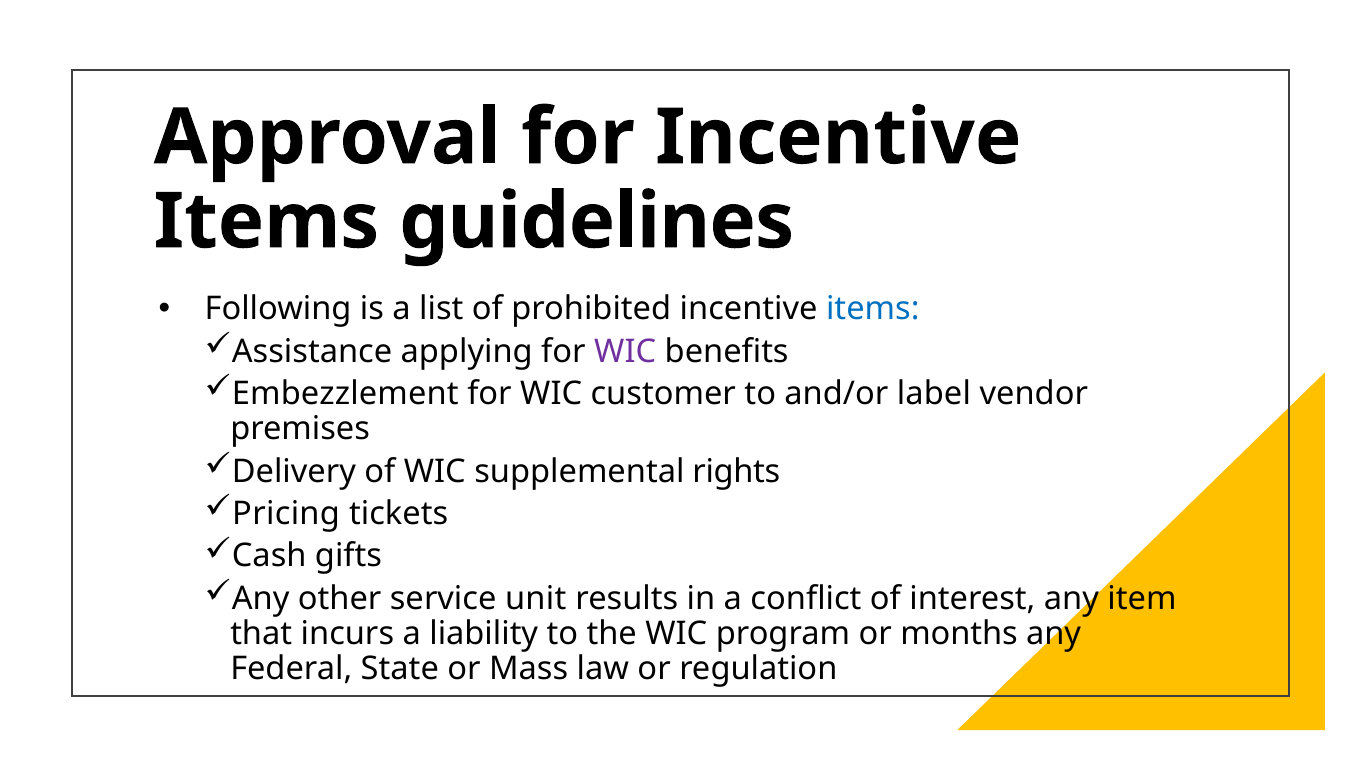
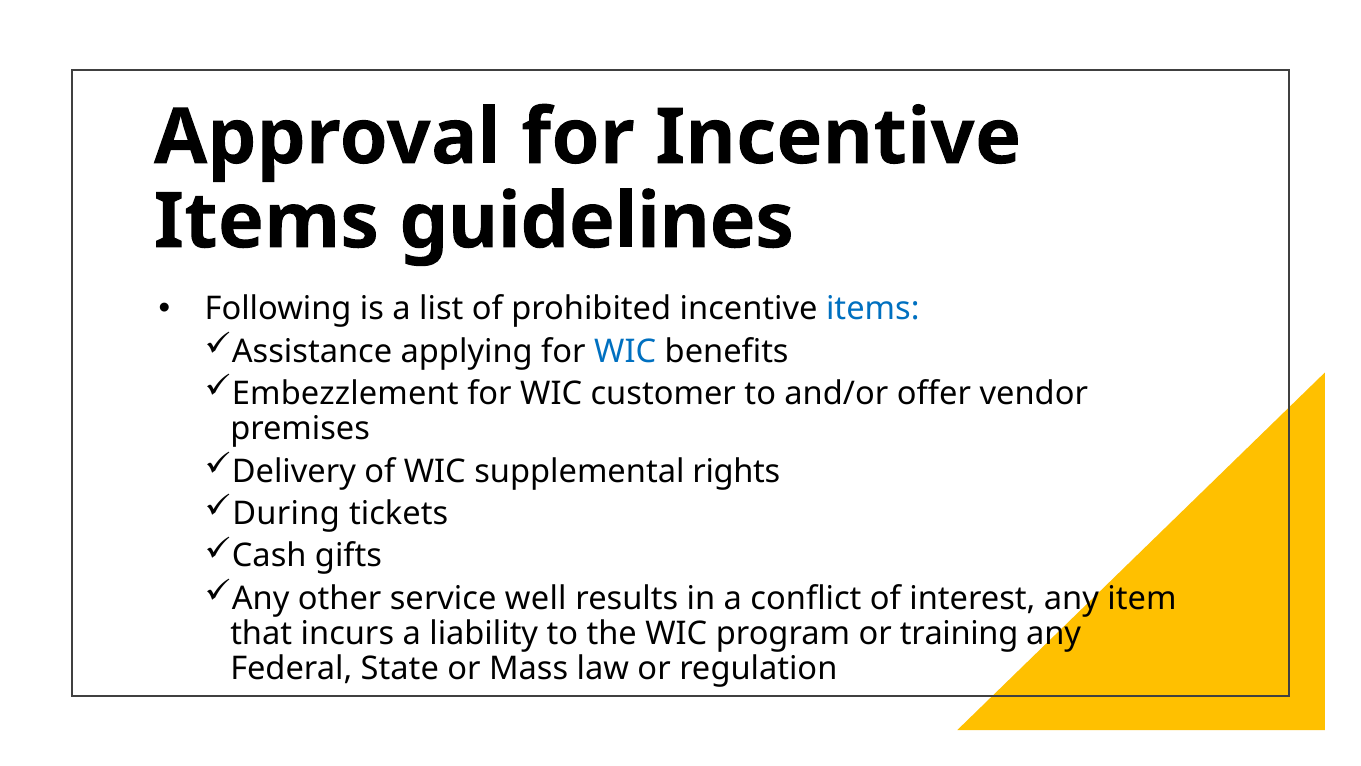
WIC at (625, 351) colour: purple -> blue
label: label -> offer
Pricing: Pricing -> During
unit: unit -> well
months: months -> training
